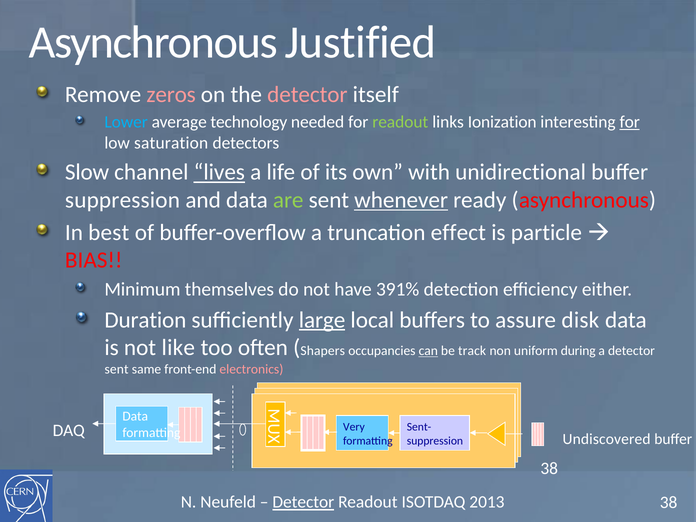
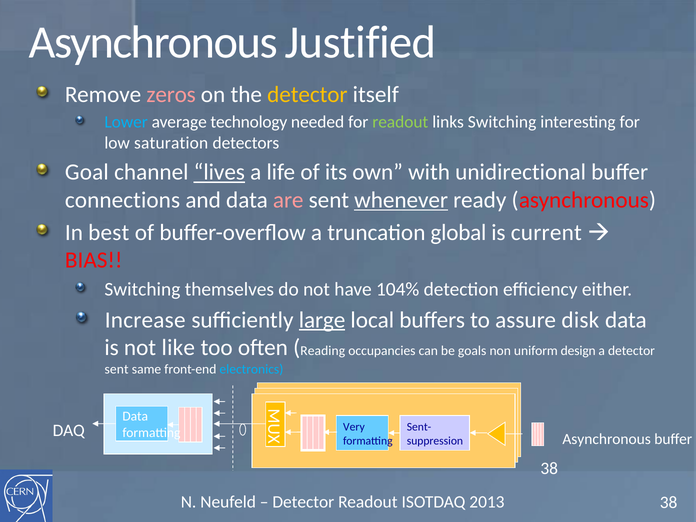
detector at (307, 94) colour: pink -> yellow
links Ionization: Ionization -> Switching
for at (630, 122) underline: present -> none
Slow: Slow -> Goal
suppression at (122, 200): suppression -> connections
are colour: light green -> pink
effect: effect -> global
particle: particle -> current
Minimum at (142, 289): Minimum -> Switching
391%: 391% -> 104%
Duration: Duration -> Increase
Shapers: Shapers -> Reading
can underline: present -> none
track: track -> goals
during: during -> design
electronics colour: pink -> light blue
formatting Undiscovered: Undiscovered -> Asynchronous
Detector at (303, 502) underline: present -> none
